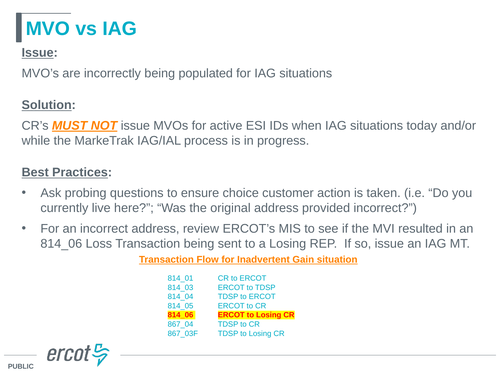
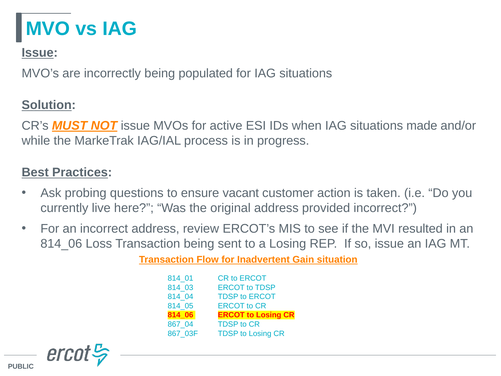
today: today -> made
choice: choice -> vacant
